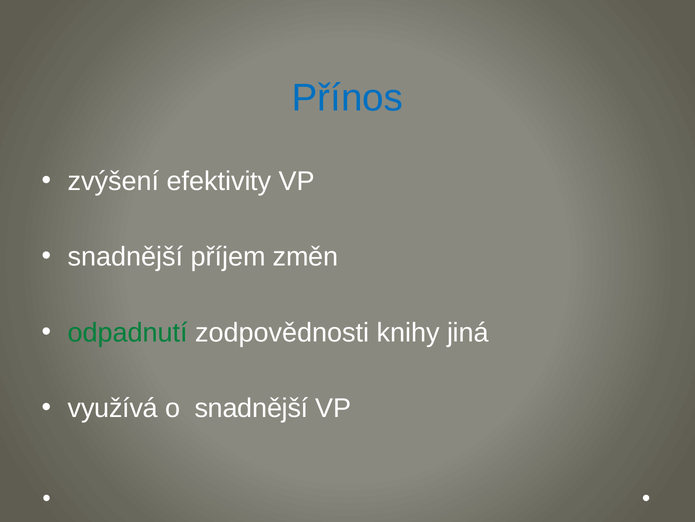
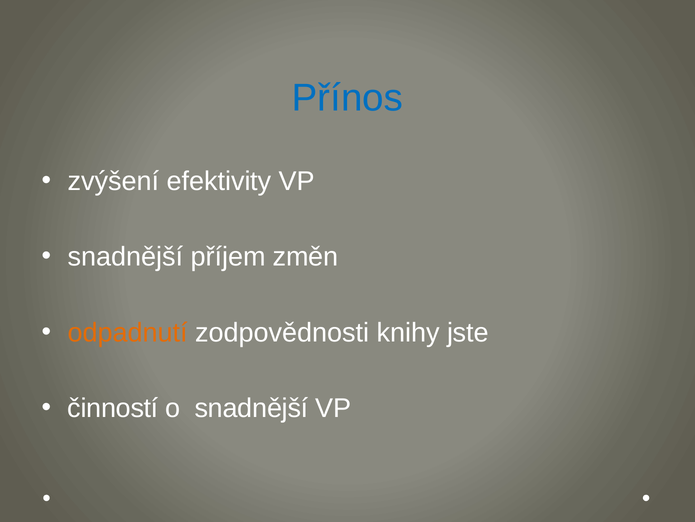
odpadnutí colour: green -> orange
jiná: jiná -> jste
využívá: využívá -> činností
